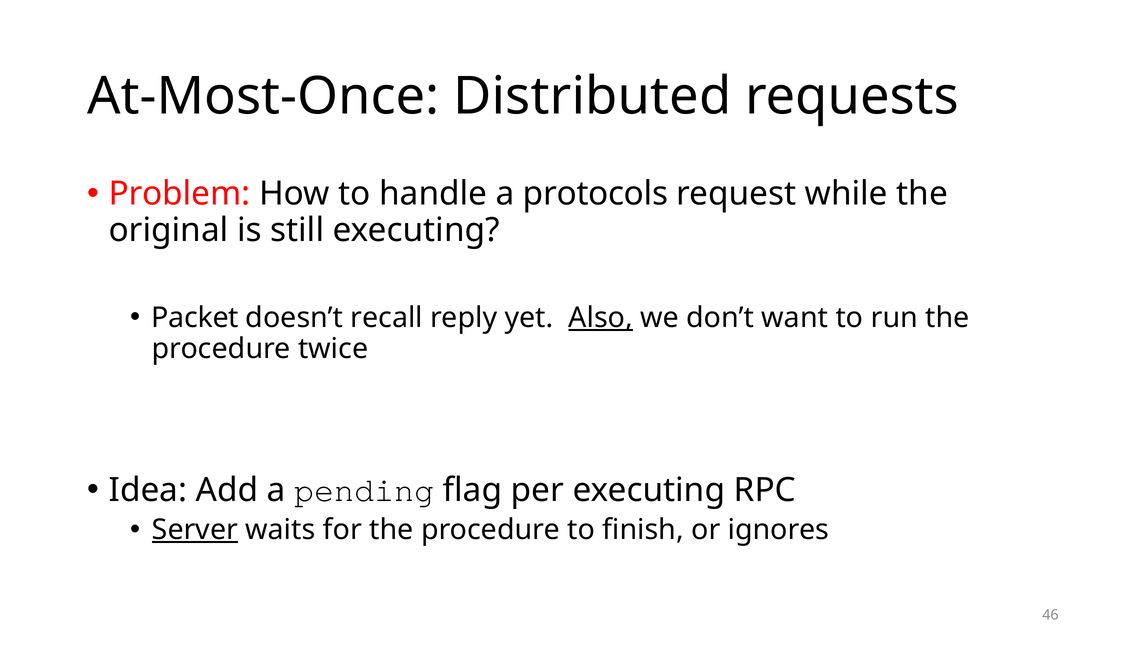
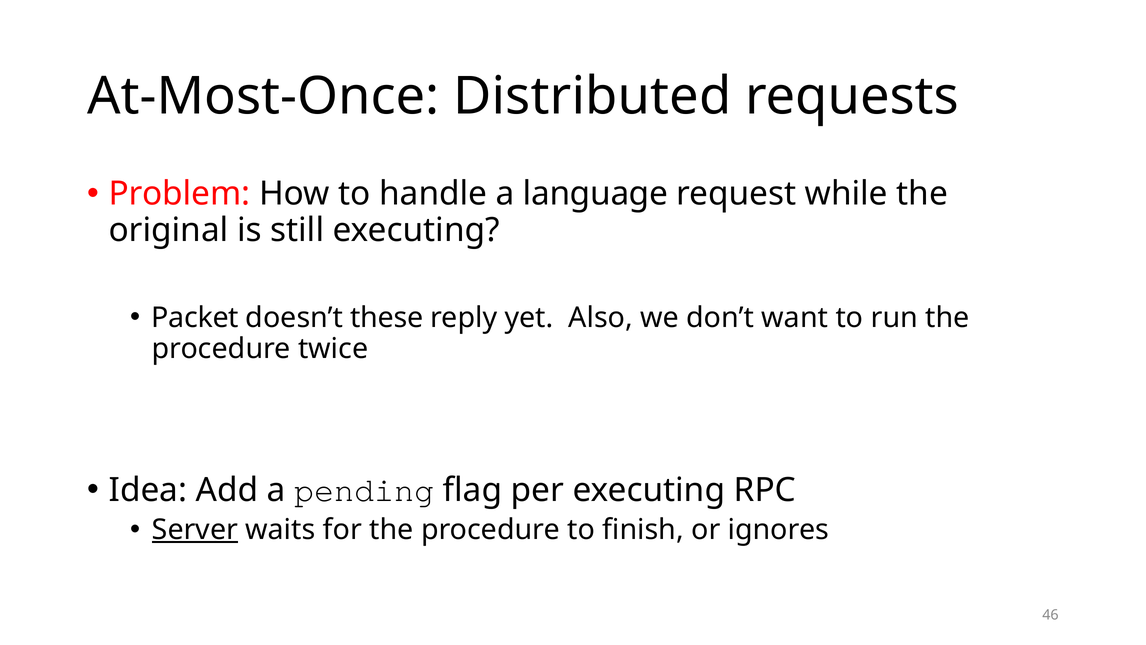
protocols: protocols -> language
recall: recall -> these
Also underline: present -> none
